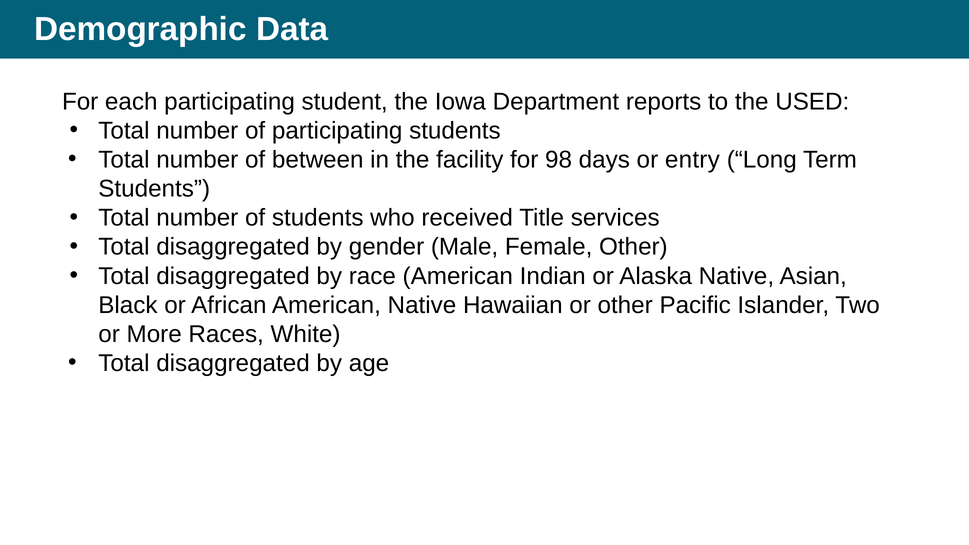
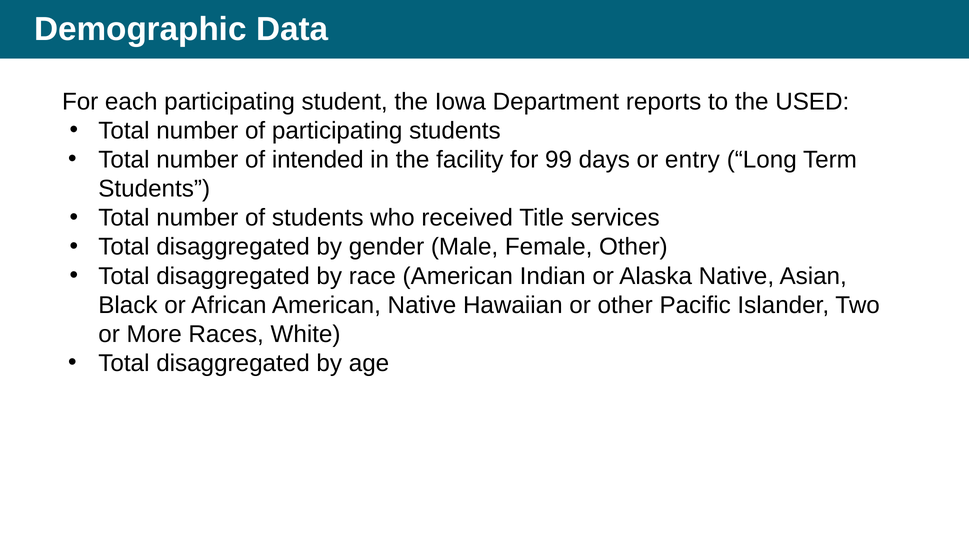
between: between -> intended
98: 98 -> 99
